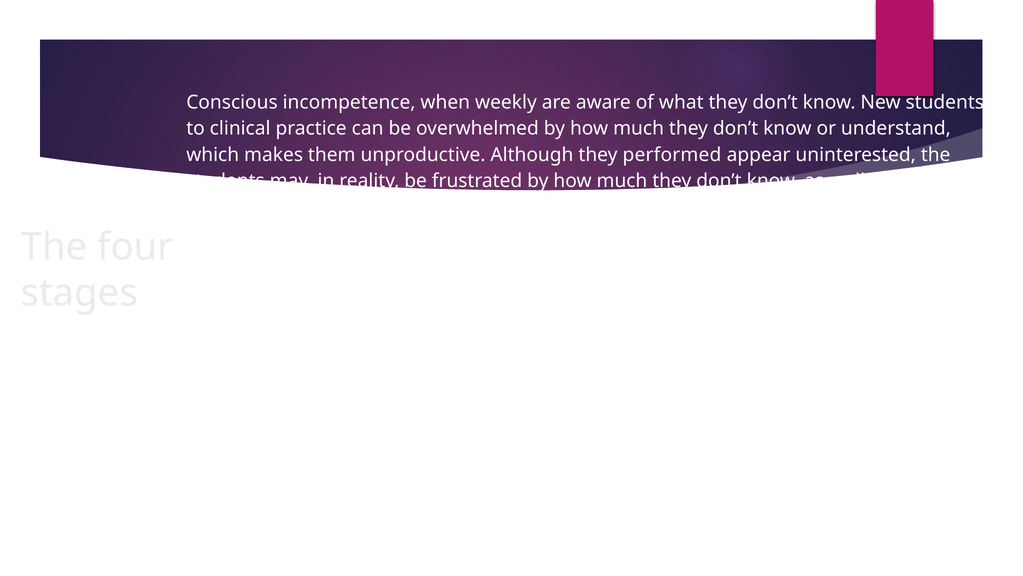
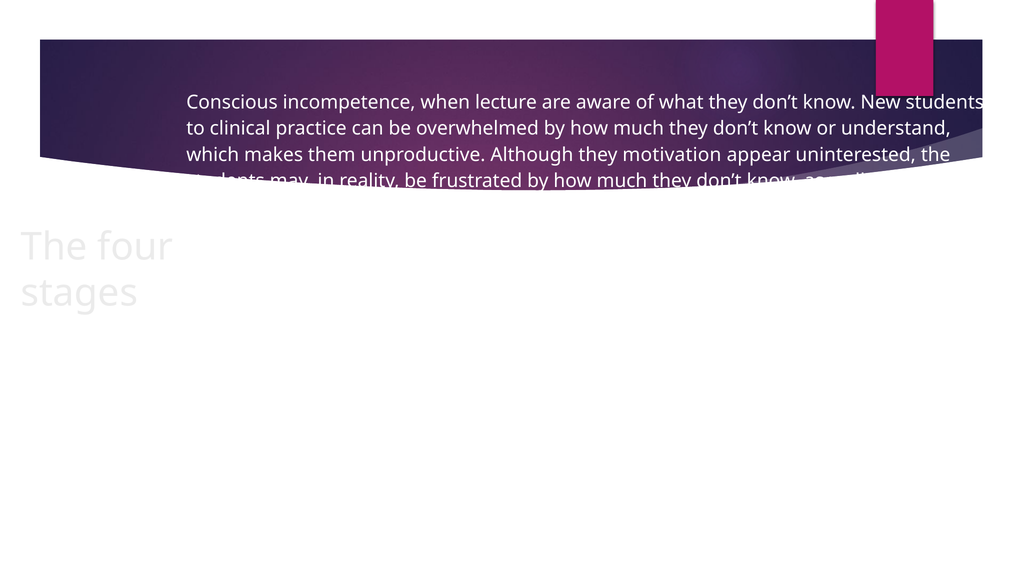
weekly: weekly -> lecture
performed: performed -> motivation
